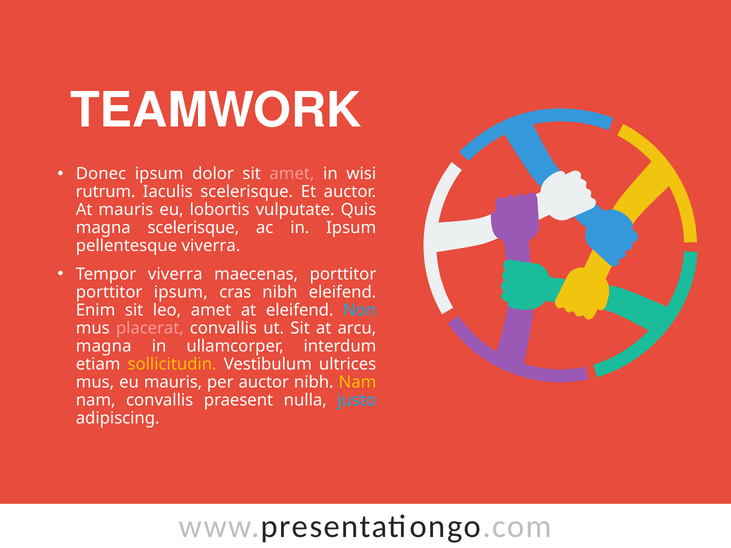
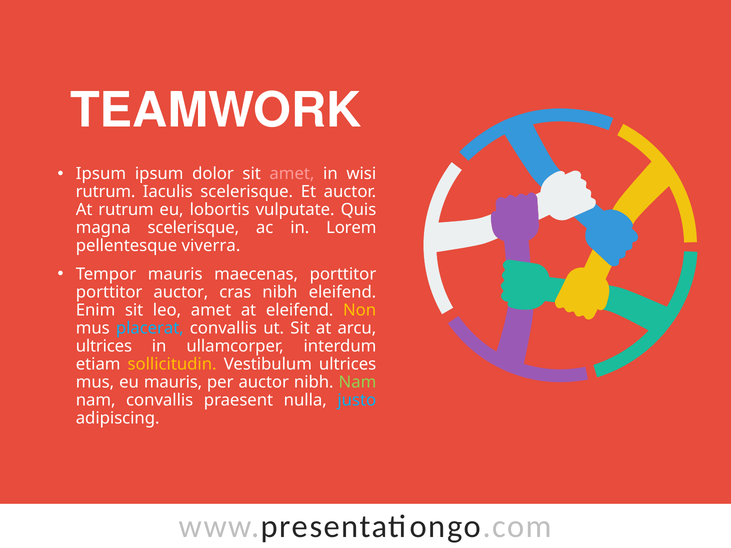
Donec at (101, 174): Donec -> Ipsum
At mauris: mauris -> rutrum
in Ipsum: Ipsum -> Lorem
Tempor viverra: viverra -> mauris
porttitor ipsum: ipsum -> auctor
Non colour: light blue -> yellow
placerat colour: pink -> light blue
magna at (104, 346): magna -> ultrices
Nam at (357, 382) colour: yellow -> light green
